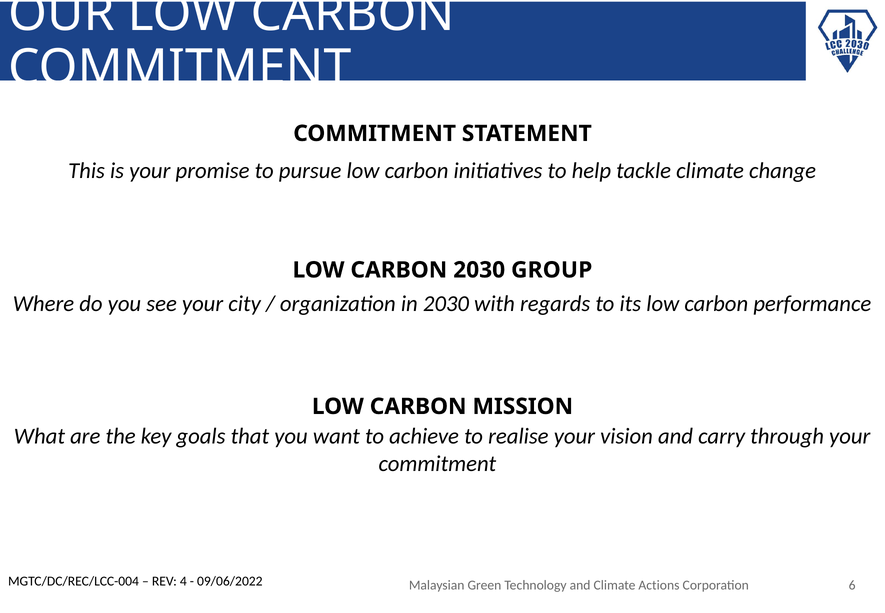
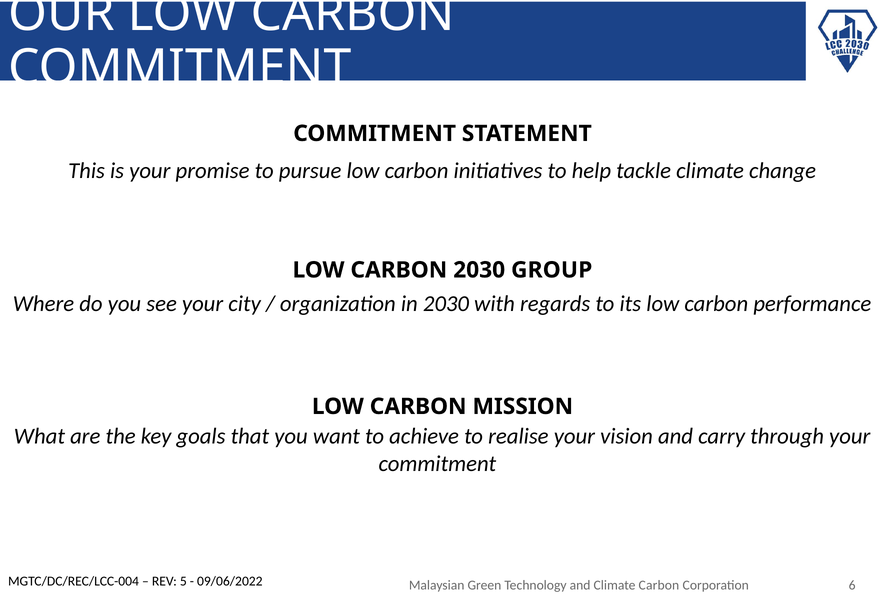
4: 4 -> 5
Climate Actions: Actions -> Carbon
